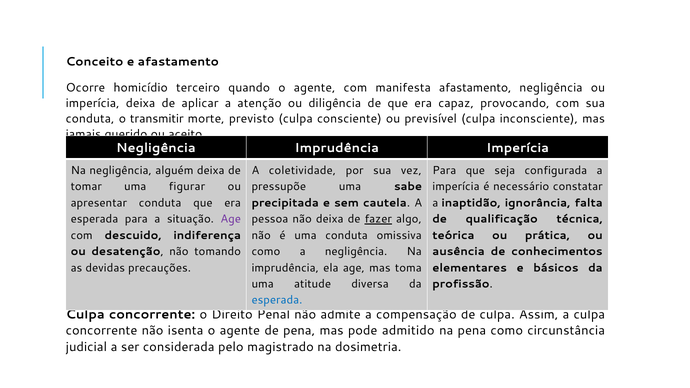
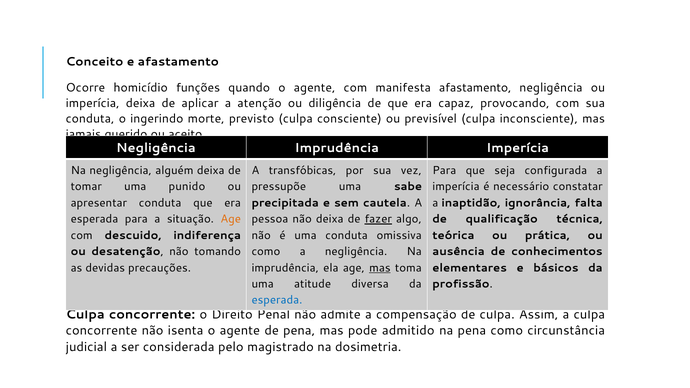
terceiro: terceiro -> funções
transmitir: transmitir -> ingerindo
coletividade: coletividade -> transfóbicas
figurar: figurar -> punido
Age at (231, 219) colour: purple -> orange
mas at (380, 268) underline: none -> present
